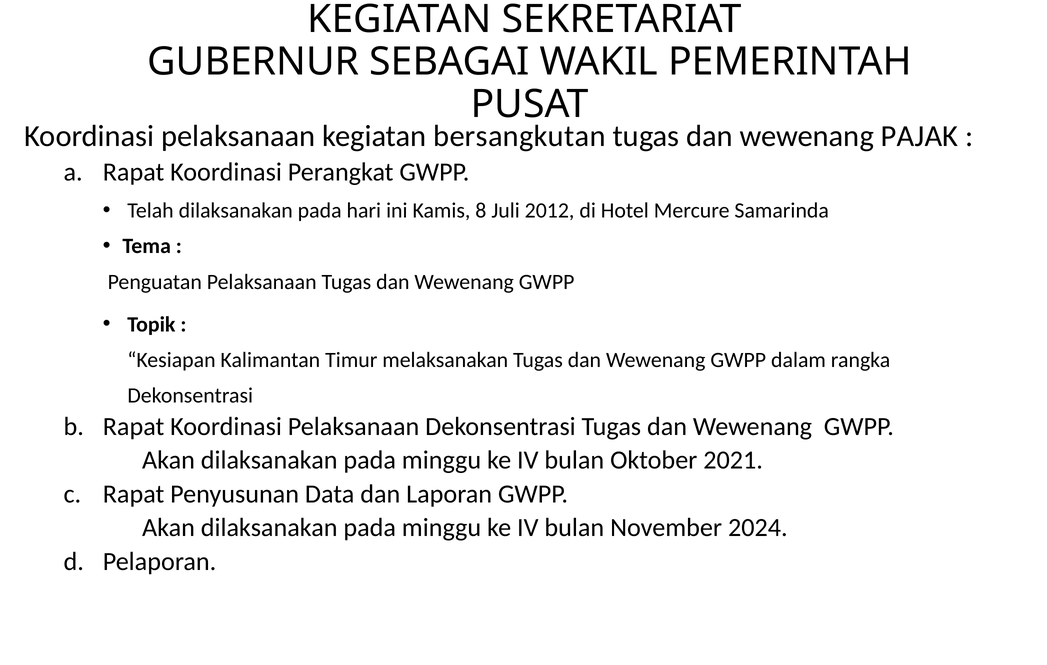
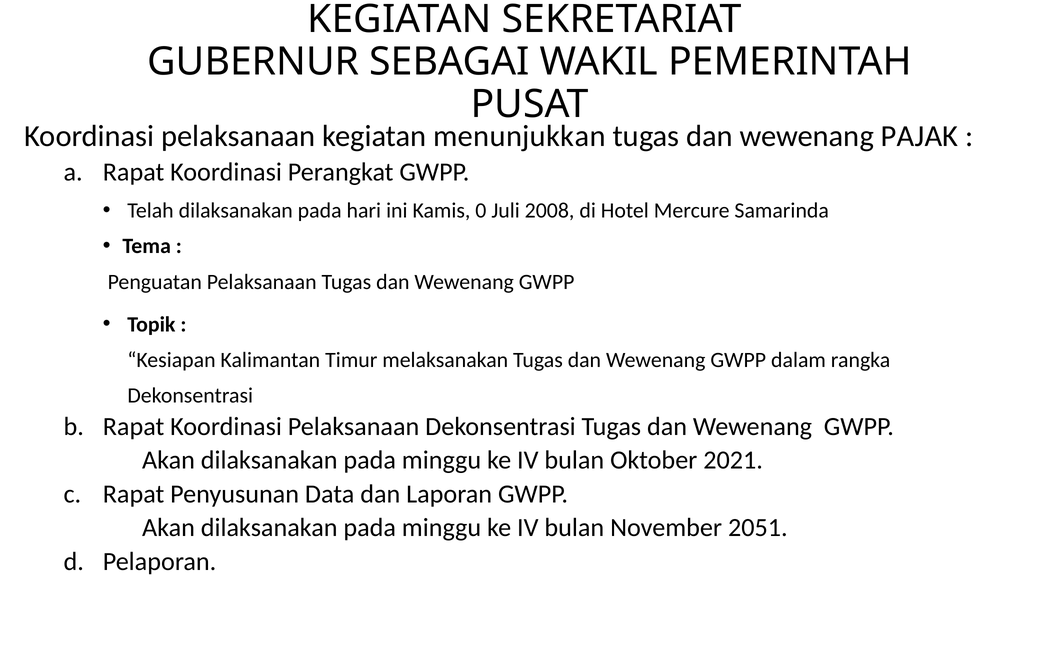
bersangkutan: bersangkutan -> menunjukkan
8: 8 -> 0
2012: 2012 -> 2008
2024: 2024 -> 2051
